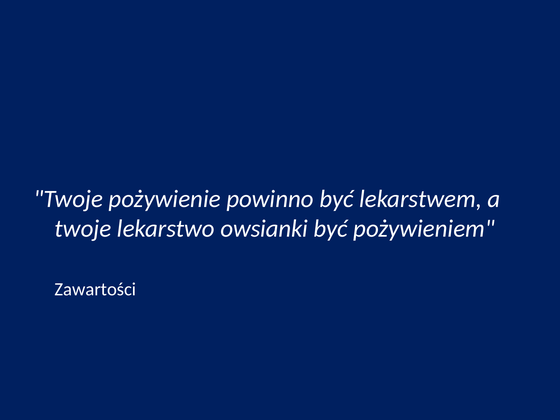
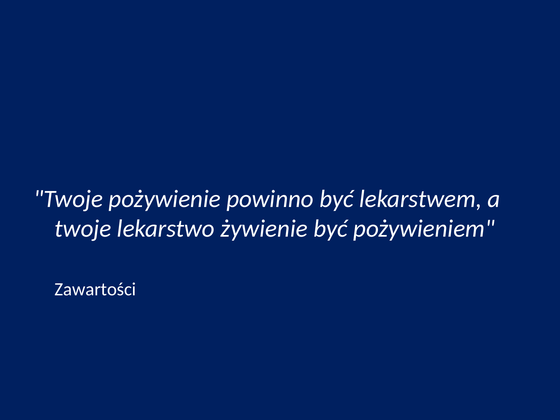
owsianki: owsianki -> żywienie
